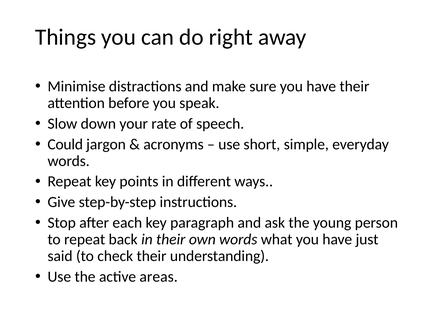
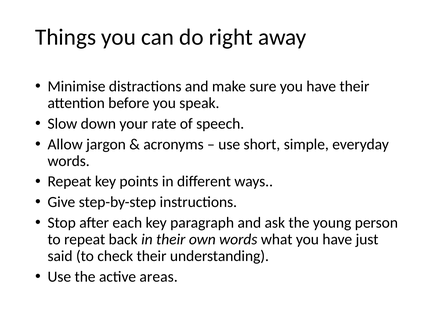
Could: Could -> Allow
